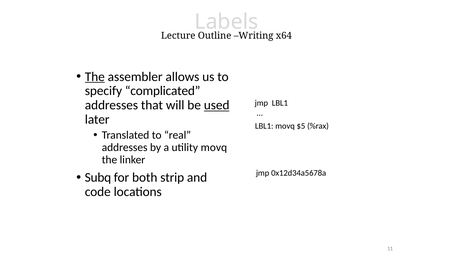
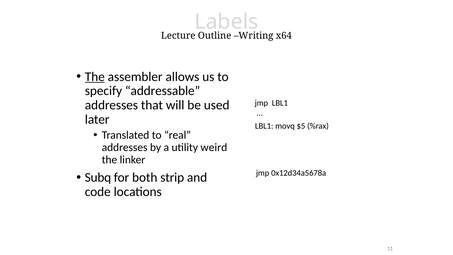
complicated: complicated -> addressable
used underline: present -> none
utility movq: movq -> weird
